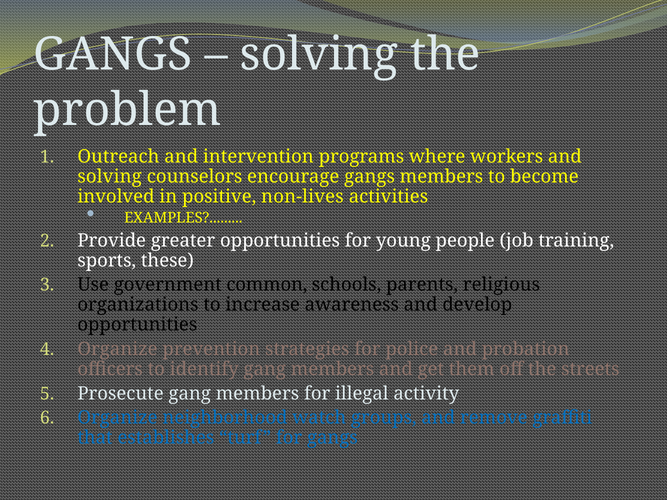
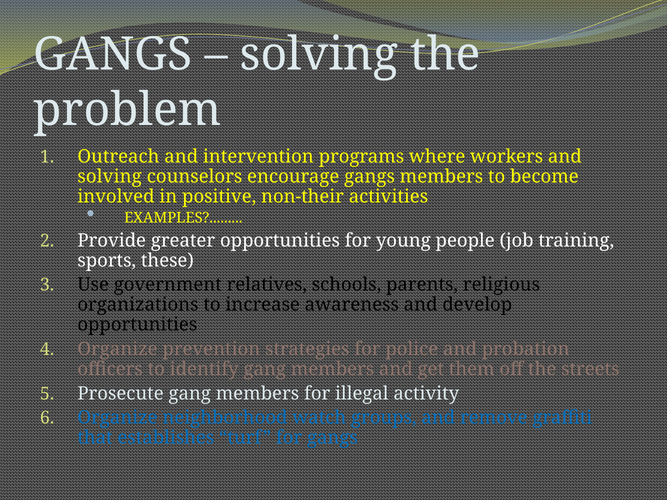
non-lives: non-lives -> non-their
common: common -> relatives
